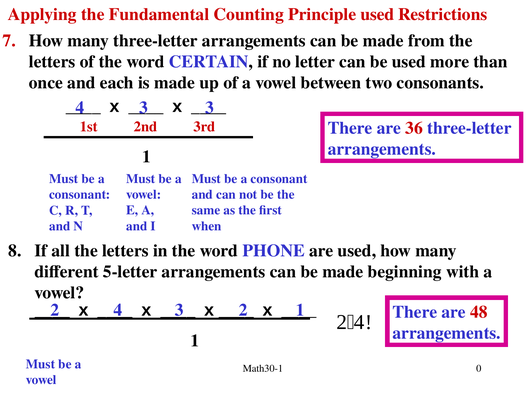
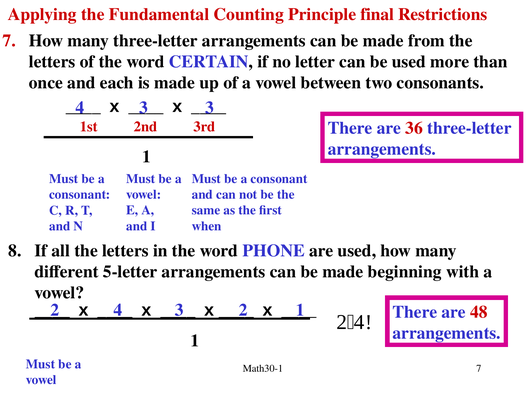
Principle used: used -> final
Math30-1 0: 0 -> 7
